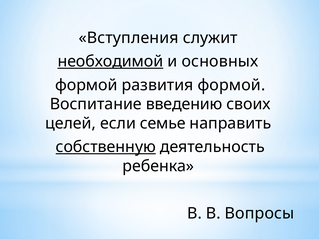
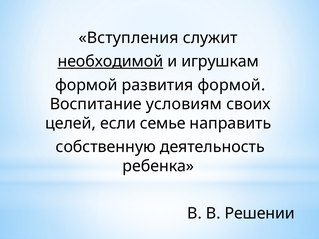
основных: основных -> игрушкам
введению: введению -> условиям
собственную underline: present -> none
Вопросы: Вопросы -> Решении
